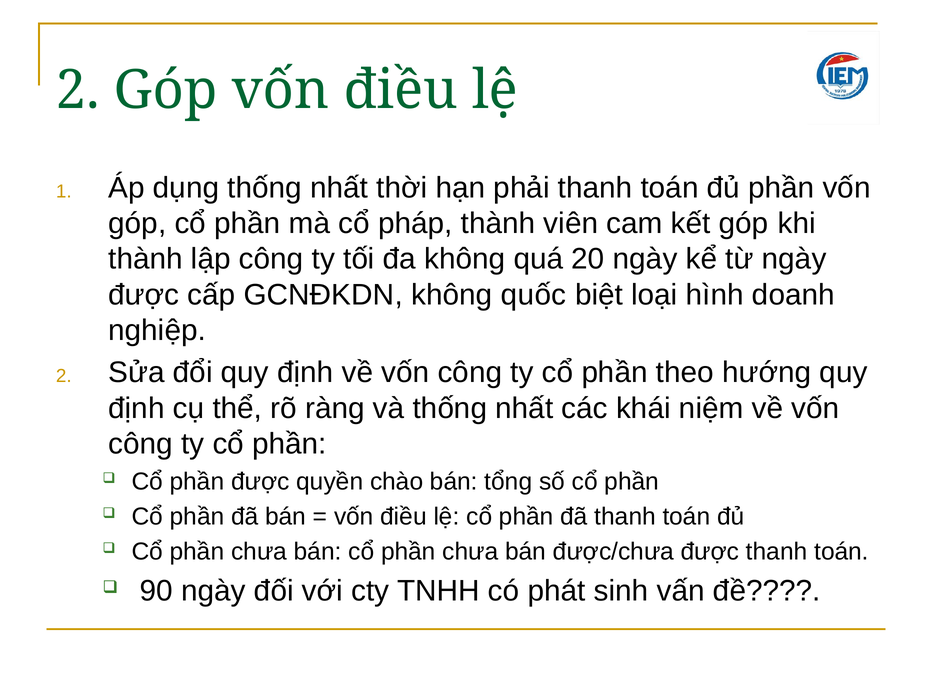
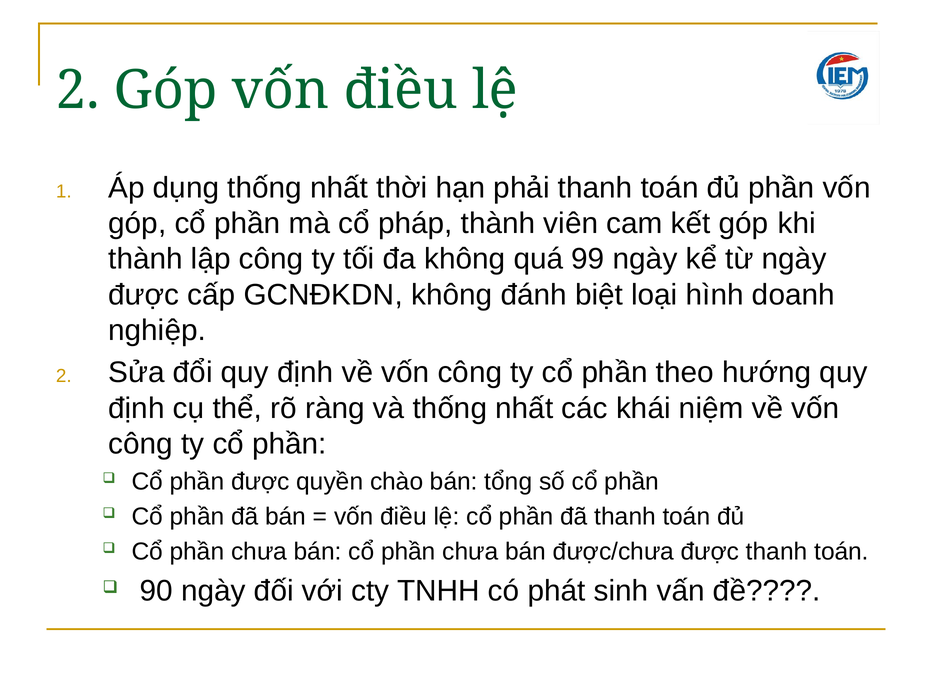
20: 20 -> 99
quốc: quốc -> đánh
